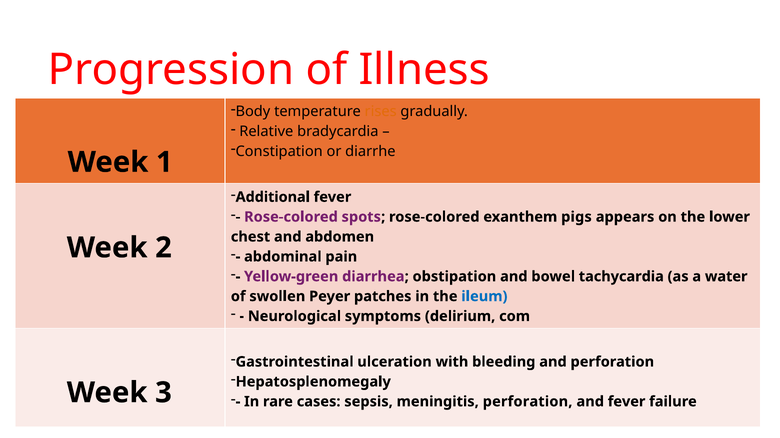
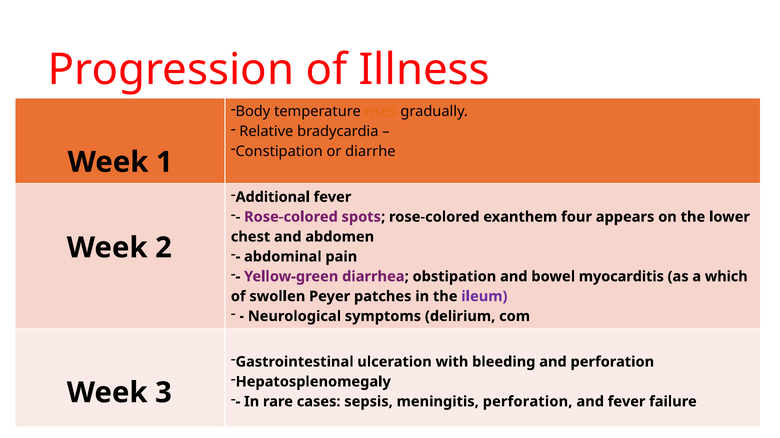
pigs: pigs -> four
tachycardia: tachycardia -> myocarditis
water: water -> which
ileum colour: blue -> purple
